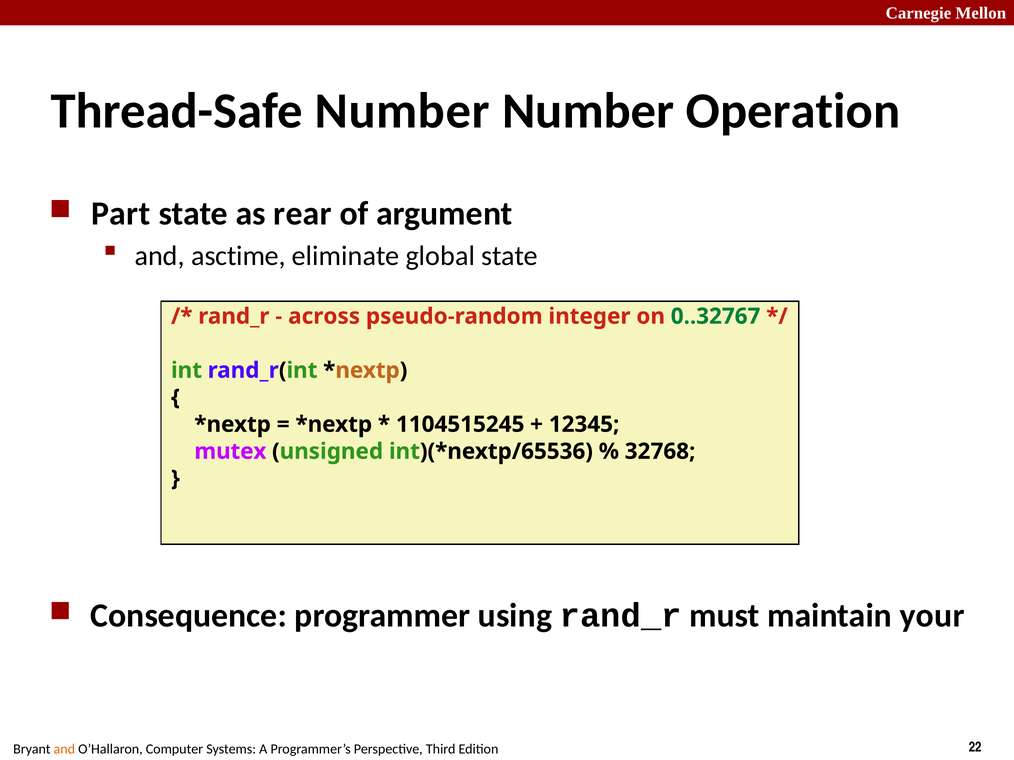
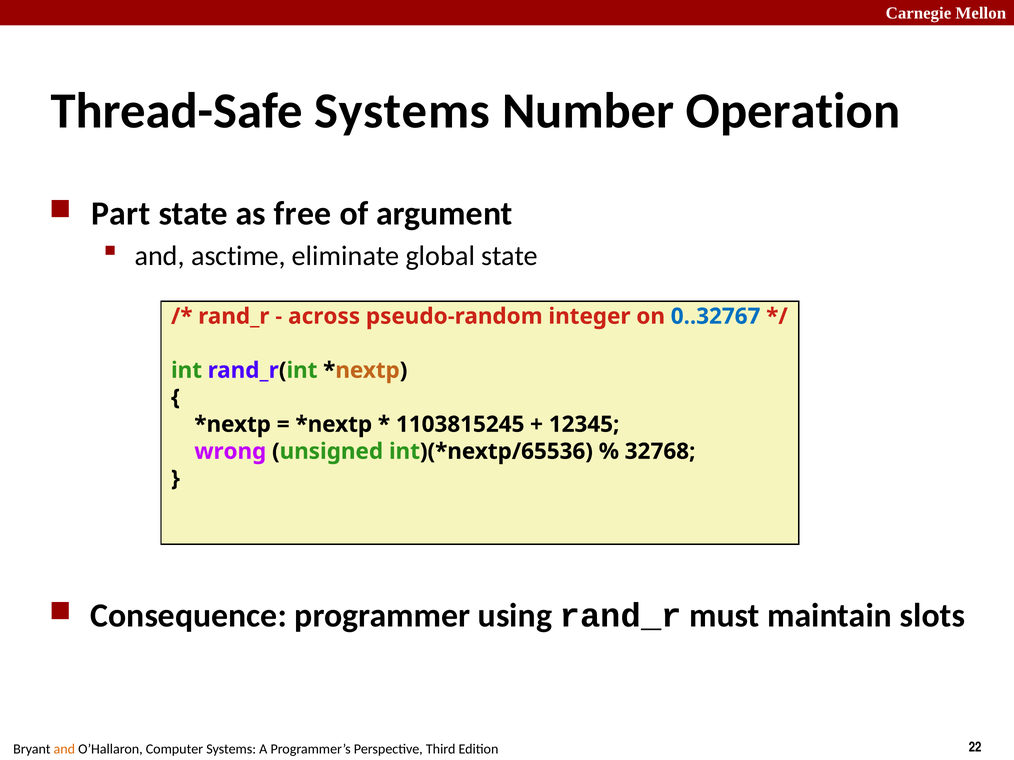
Thread-Safe Number: Number -> Systems
rear: rear -> free
0..32767 colour: green -> blue
1104515245: 1104515245 -> 1103815245
mutex: mutex -> wrong
your: your -> slots
